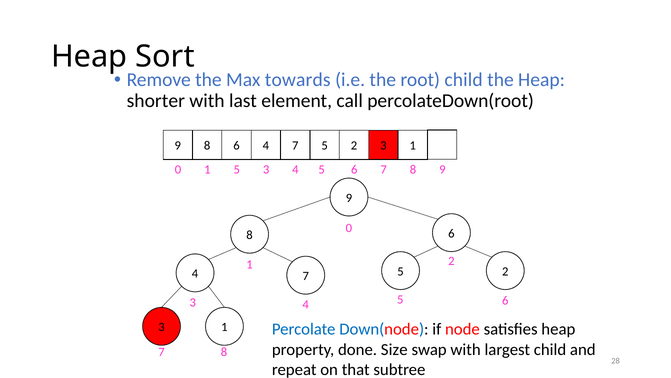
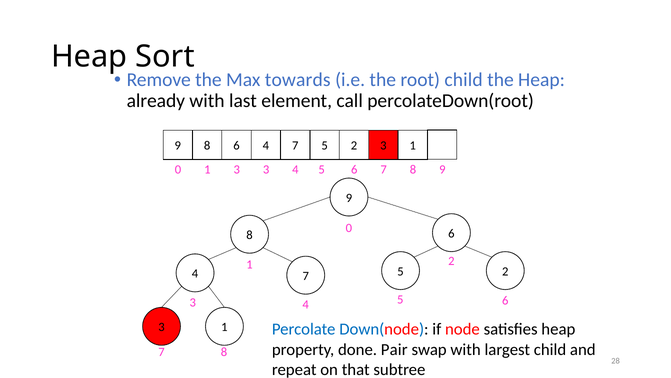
shorter: shorter -> already
1 5: 5 -> 3
Size: Size -> Pair
